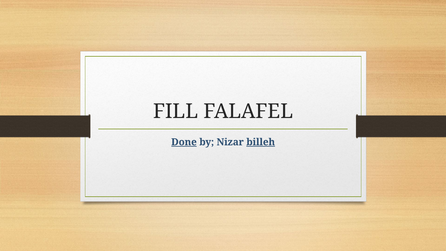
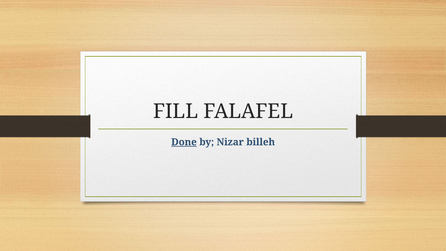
billeh underline: present -> none
